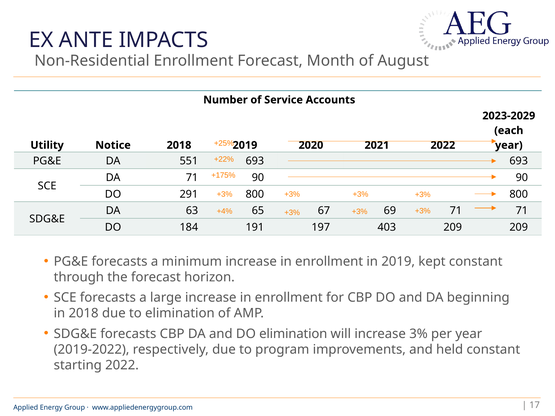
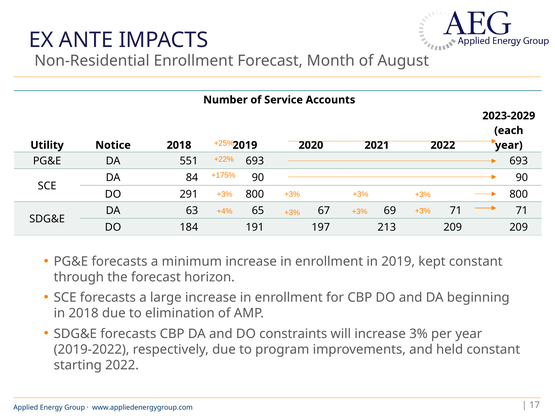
DA 71: 71 -> 84
403: 403 -> 213
DO elimination: elimination -> constraints
